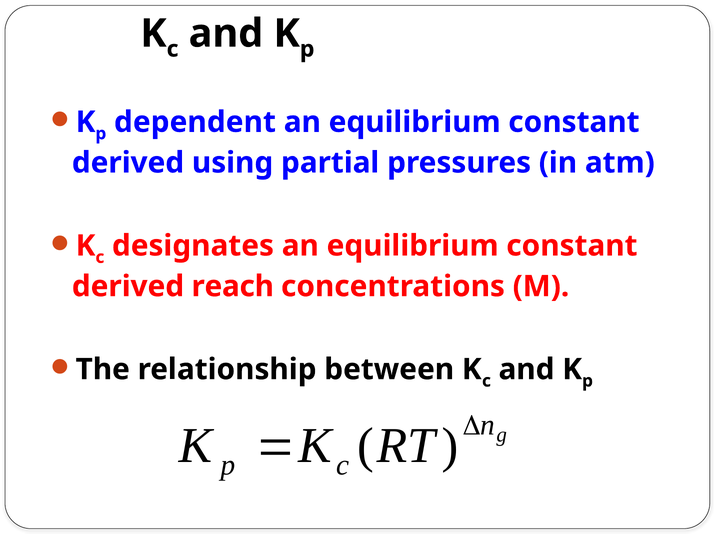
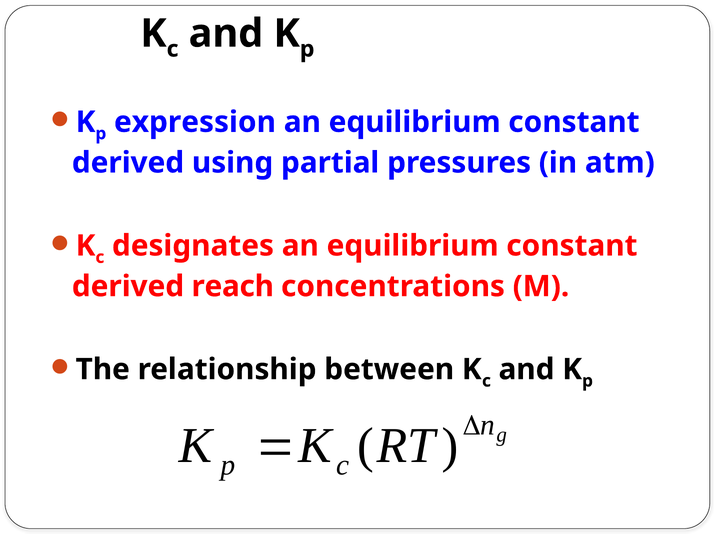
dependent: dependent -> expression
